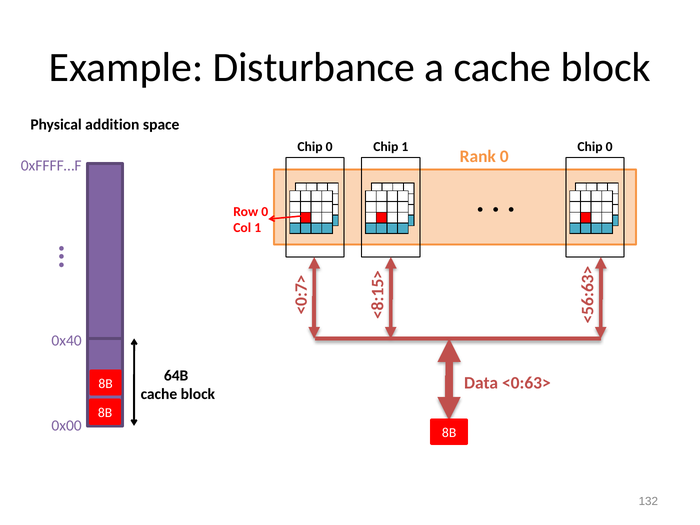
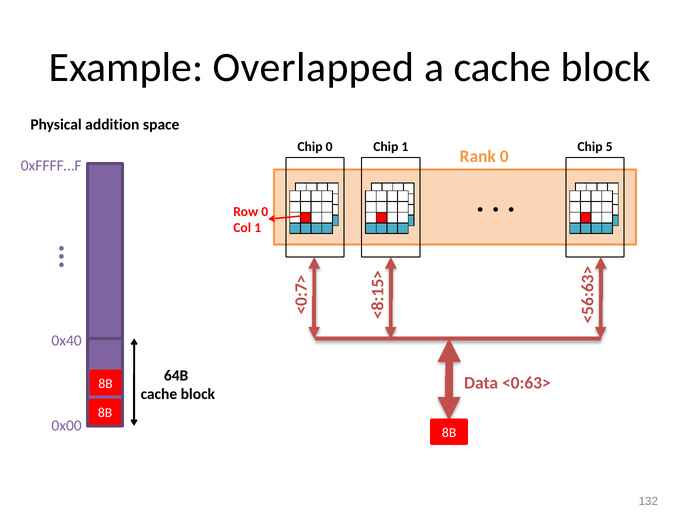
Disturbance: Disturbance -> Overlapped
1 Chip 0: 0 -> 5
